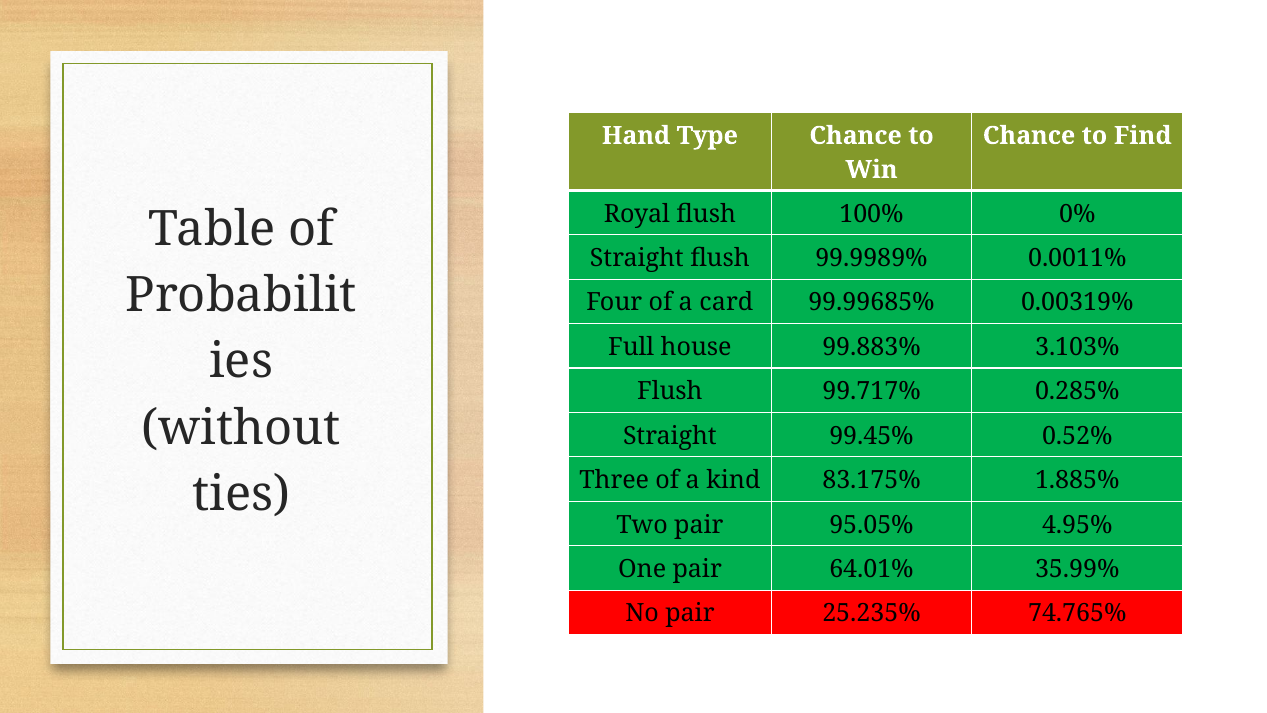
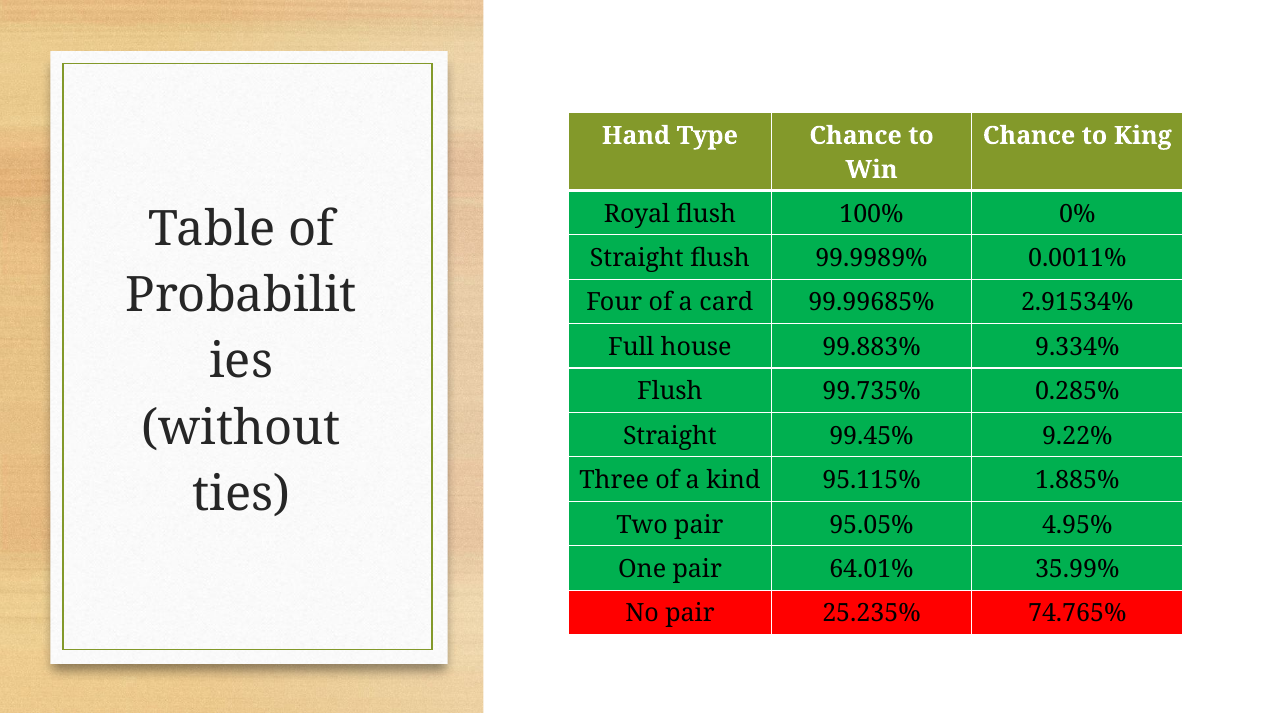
Find: Find -> King
0.00319%: 0.00319% -> 2.91534%
3.103%: 3.103% -> 9.334%
99.717%: 99.717% -> 99.735%
0.52%: 0.52% -> 9.22%
83.175%: 83.175% -> 95.115%
